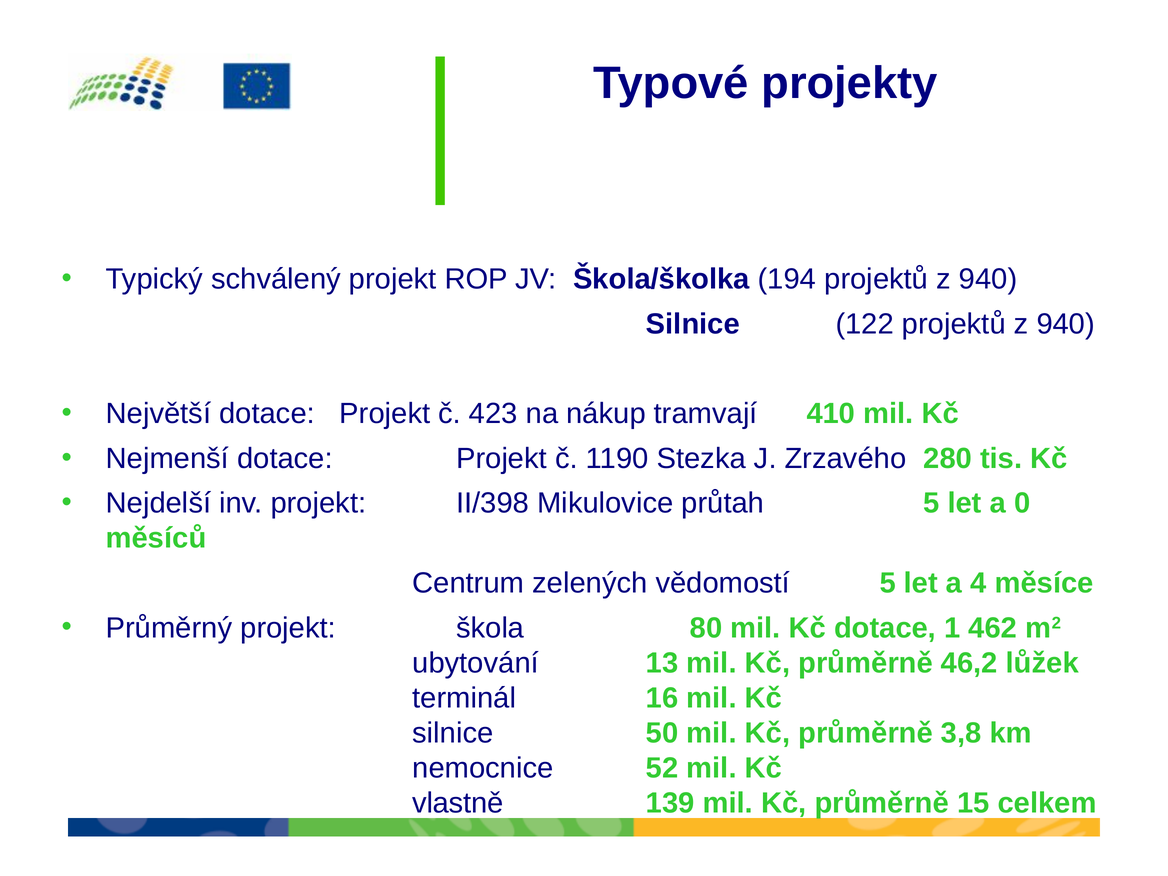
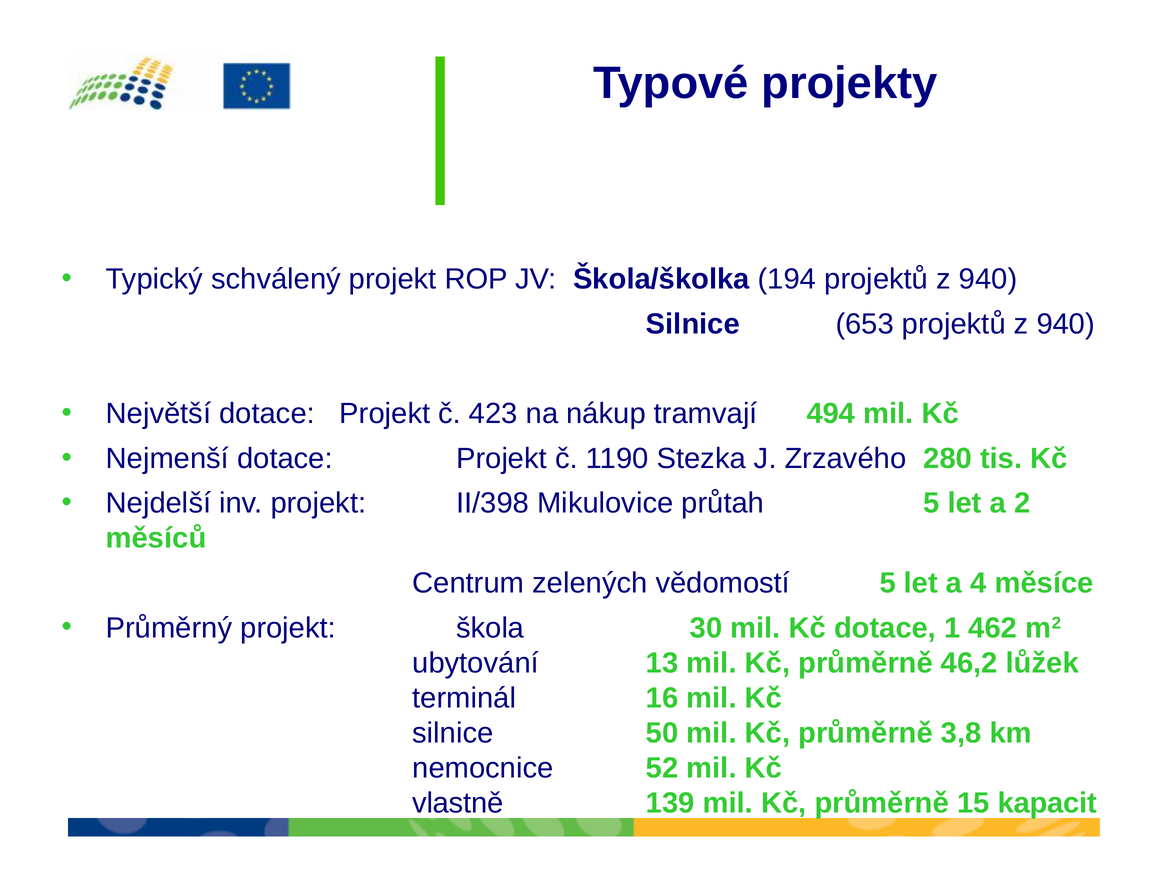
122: 122 -> 653
410: 410 -> 494
0: 0 -> 2
80: 80 -> 30
celkem: celkem -> kapacit
